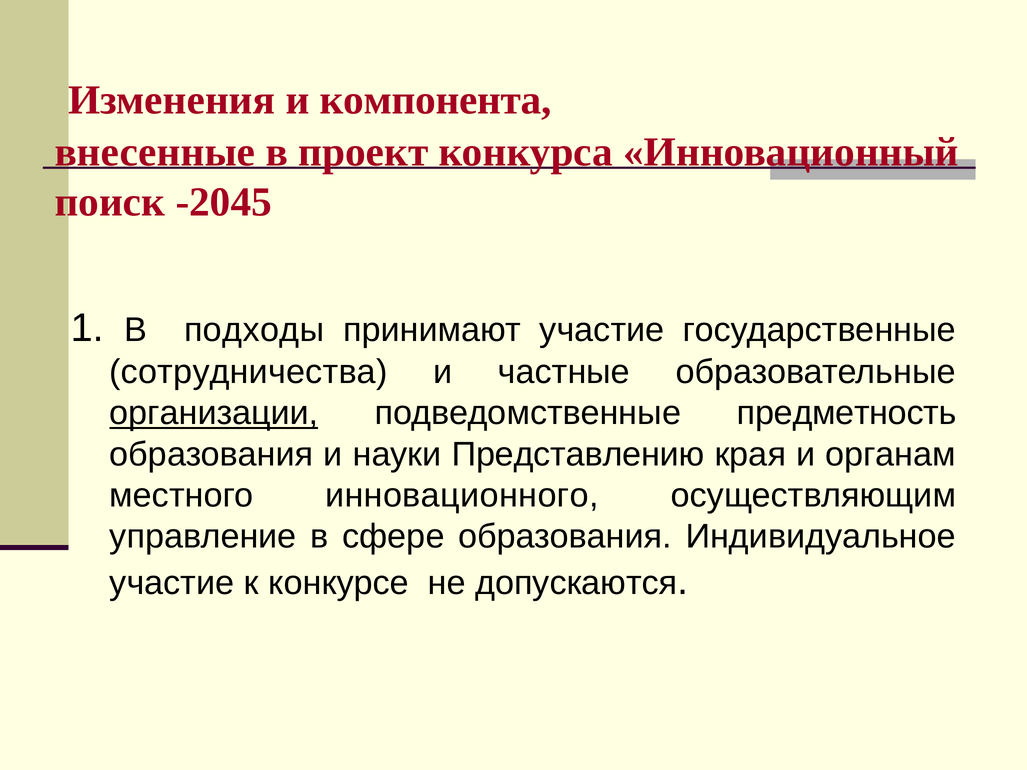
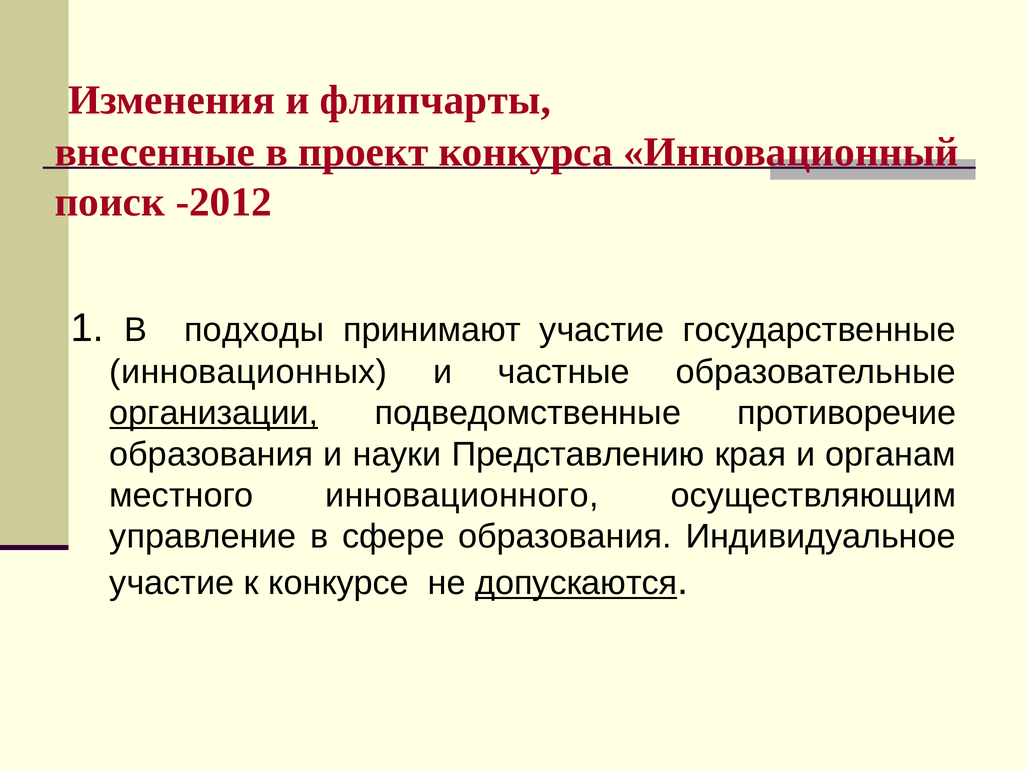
компонента: компонента -> флипчарты
-2045: -2045 -> -2012
сотрудничества: сотрудничества -> инновационных
предметность: предметность -> противоречие
допускаются underline: none -> present
